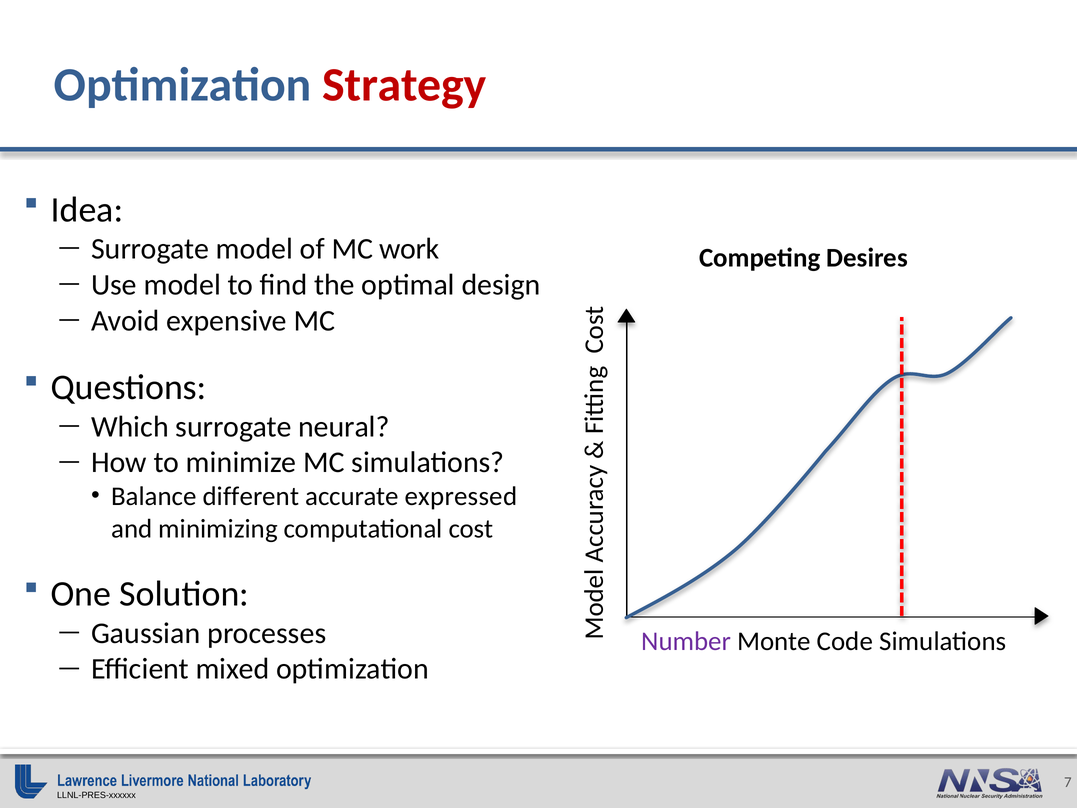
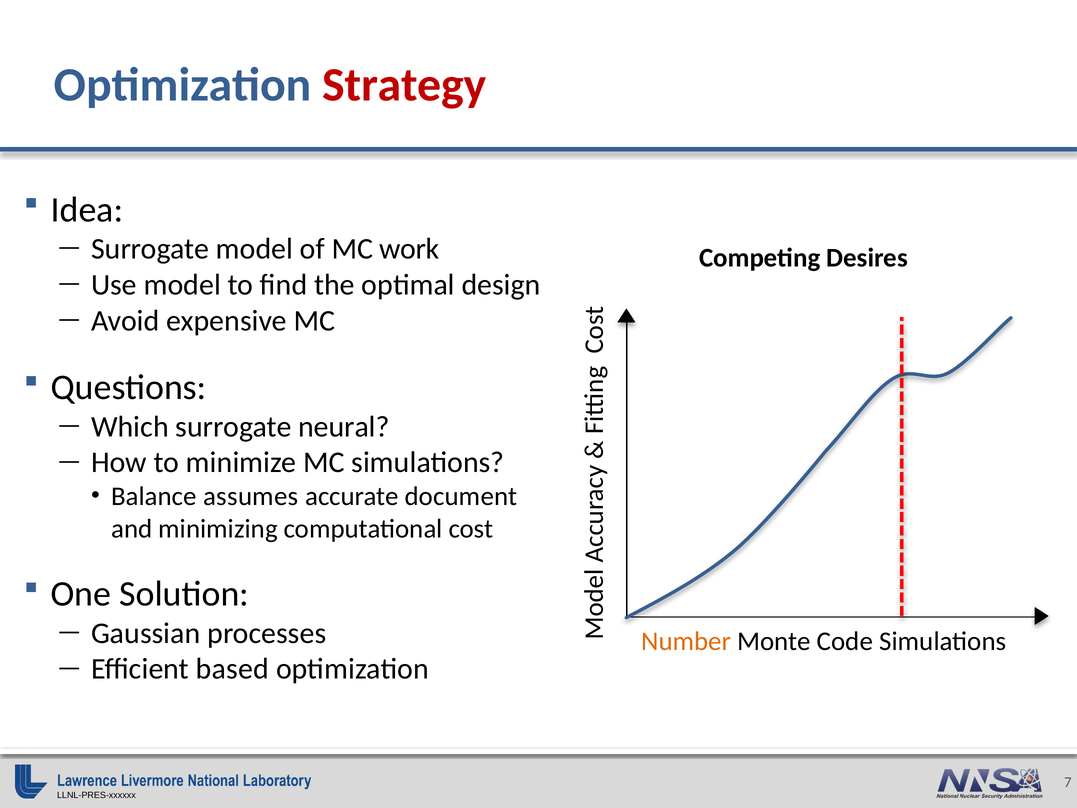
different: different -> assumes
expressed: expressed -> document
Number colour: purple -> orange
mixed: mixed -> based
